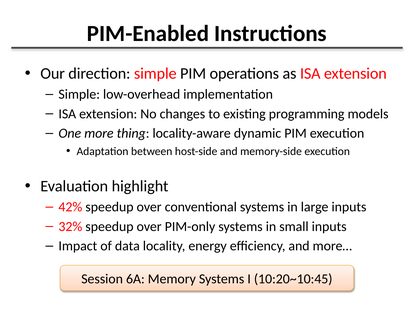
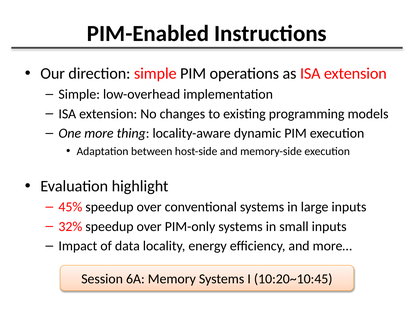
42%: 42% -> 45%
